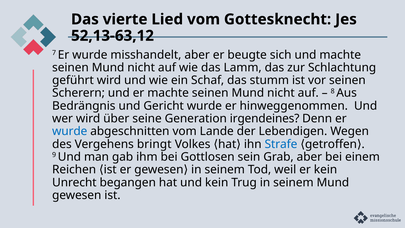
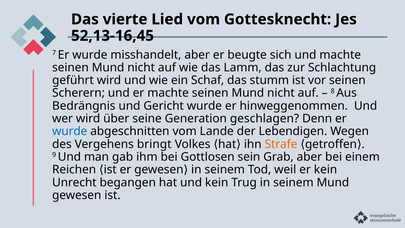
52,13-63,12: 52,13-63,12 -> 52,13-16,45
irgendeines: irgendeines -> geschlagen
Strafe colour: blue -> orange
